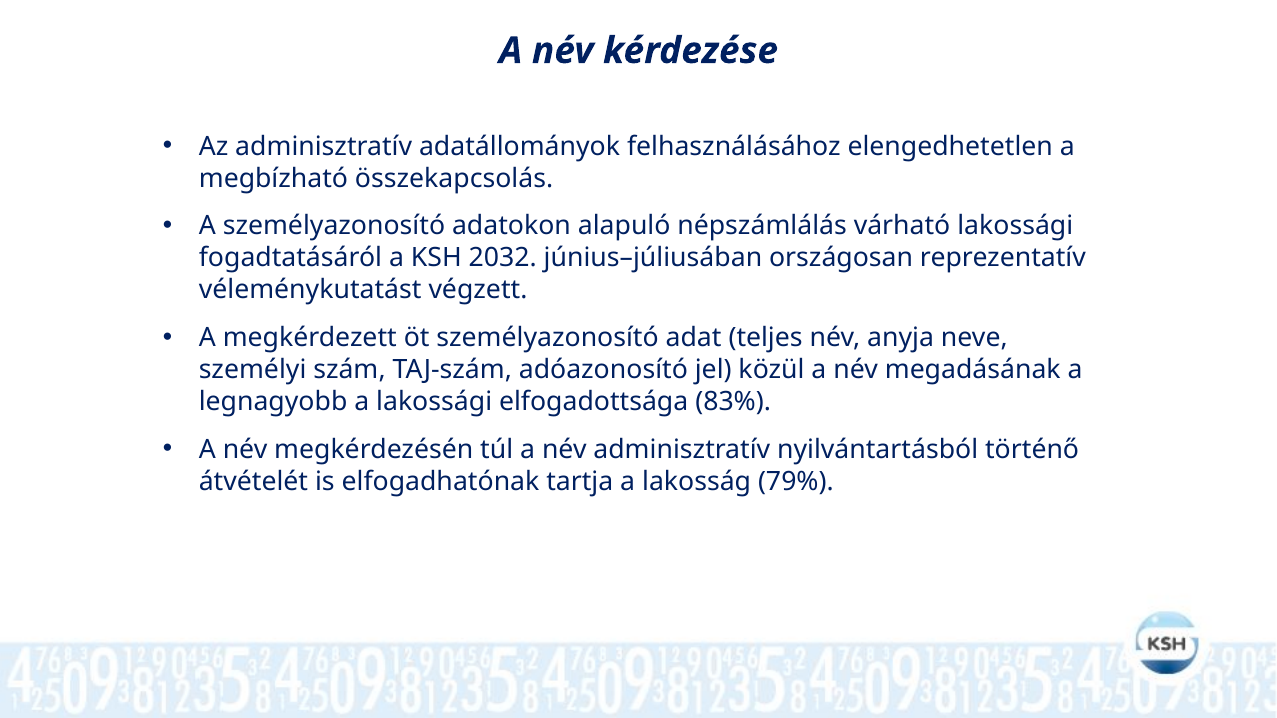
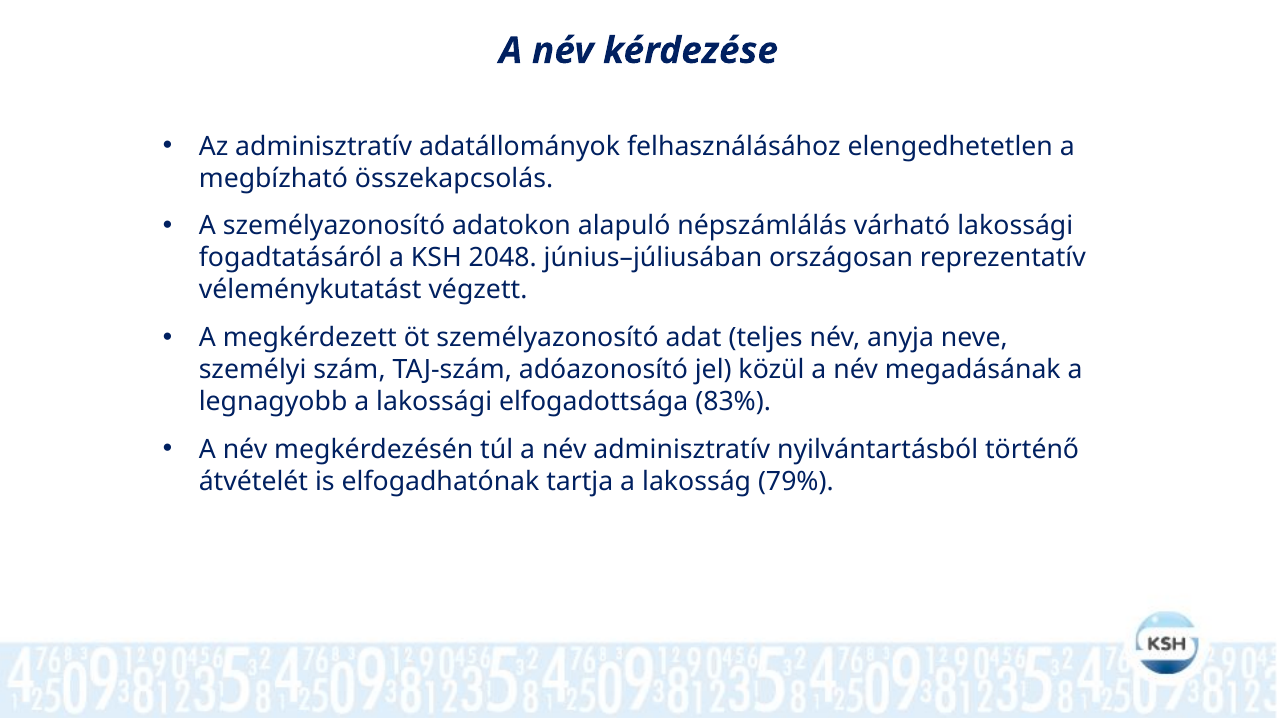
2032: 2032 -> 2048
